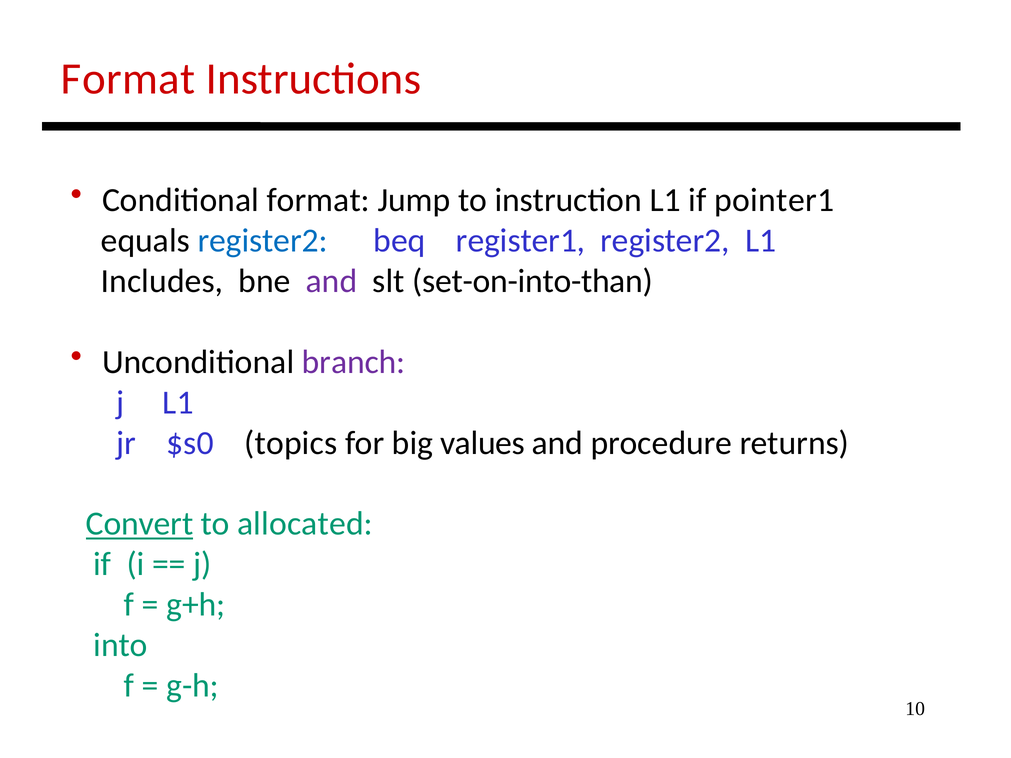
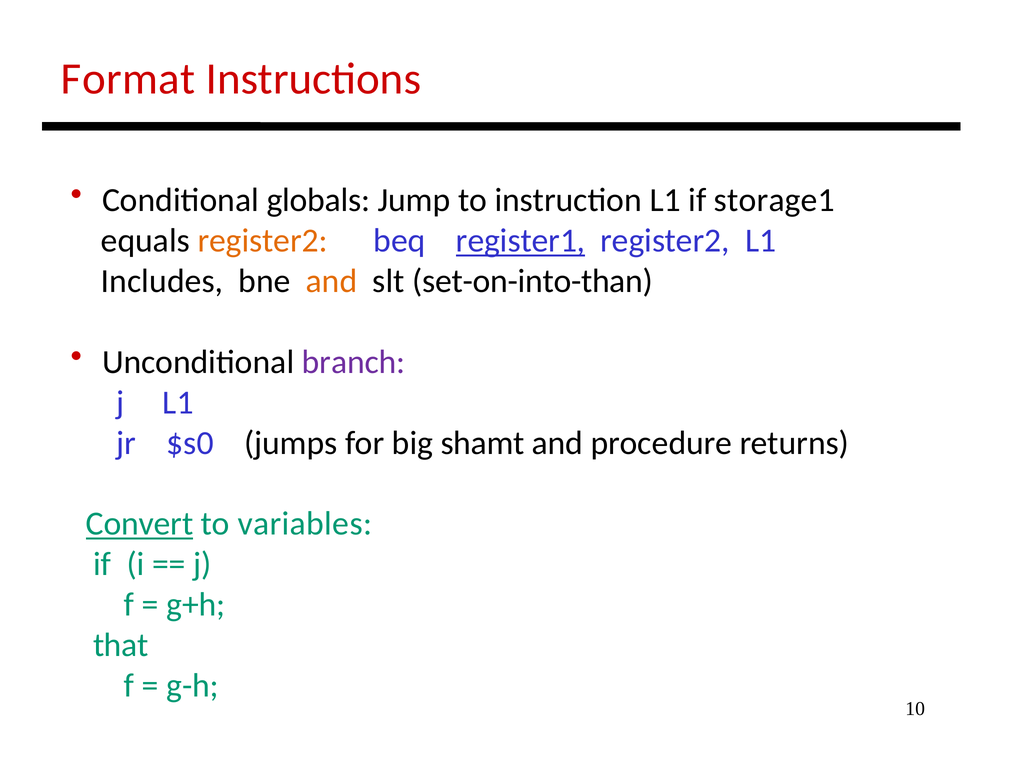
Conditional format: format -> globals
pointer1: pointer1 -> storage1
register2 at (263, 241) colour: blue -> orange
register1 underline: none -> present
and at (332, 281) colour: purple -> orange
topics: topics -> jumps
values: values -> shamt
allocated: allocated -> variables
into: into -> that
